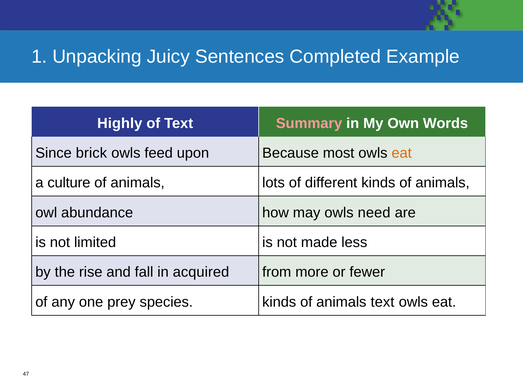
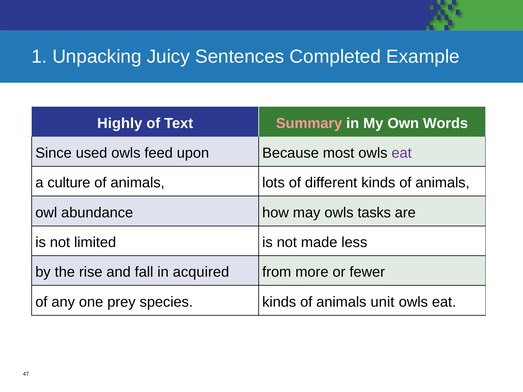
brick: brick -> used
eat at (402, 153) colour: orange -> purple
need: need -> tasks
animals text: text -> unit
